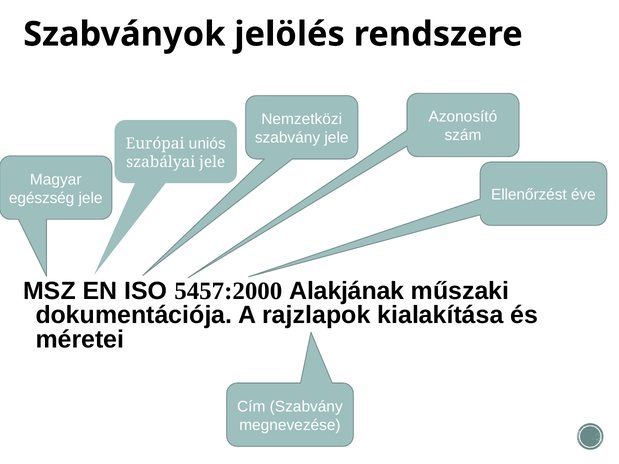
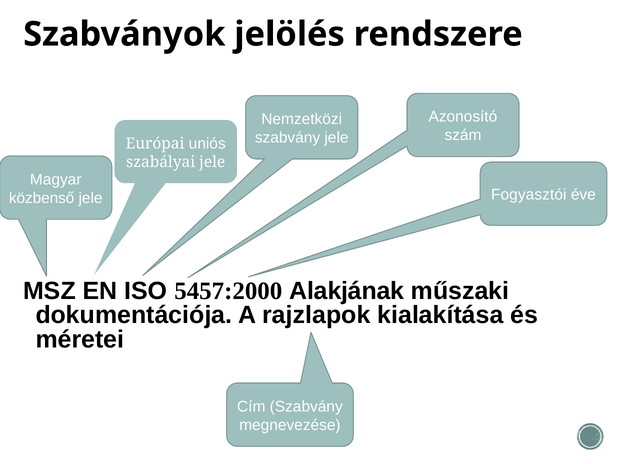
Ellenőrzést: Ellenőrzést -> Fogyasztói
egészség: egészség -> közbenső
